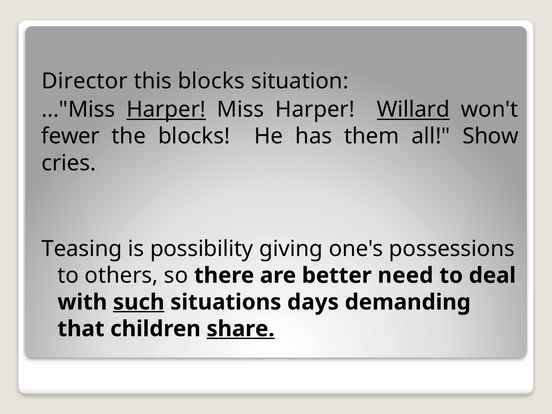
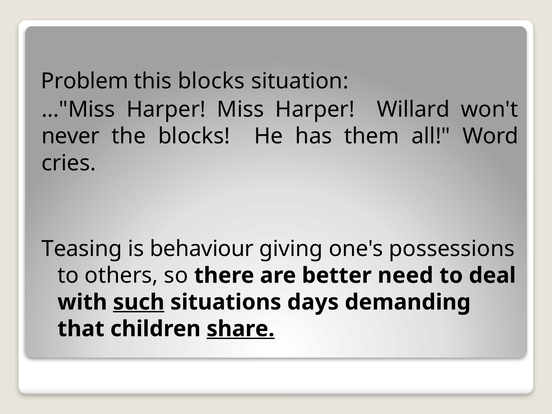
Director: Director -> Problem
Harper at (166, 110) underline: present -> none
Willard underline: present -> none
fewer: fewer -> never
Show: Show -> Word
possibility: possibility -> behaviour
